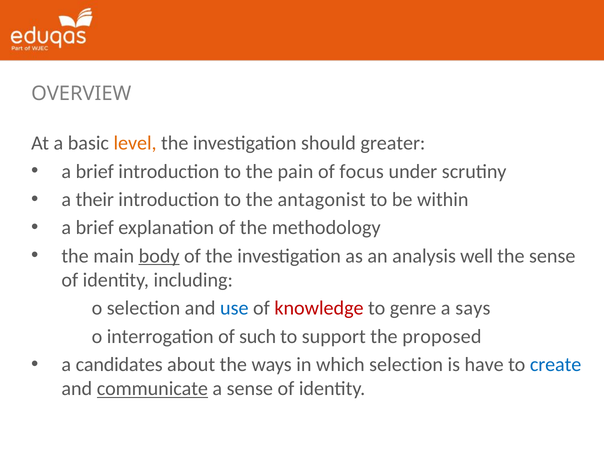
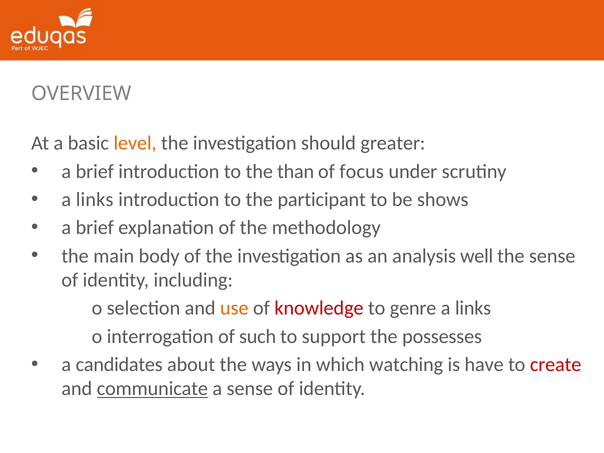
pain: pain -> than
their at (95, 200): their -> links
antagonist: antagonist -> participant
within: within -> shows
body underline: present -> none
use colour: blue -> orange
says at (473, 308): says -> links
proposed: proposed -> possesses
which selection: selection -> watching
create colour: blue -> red
